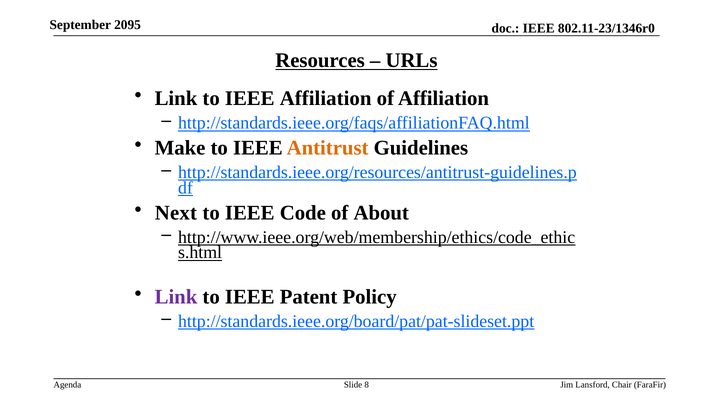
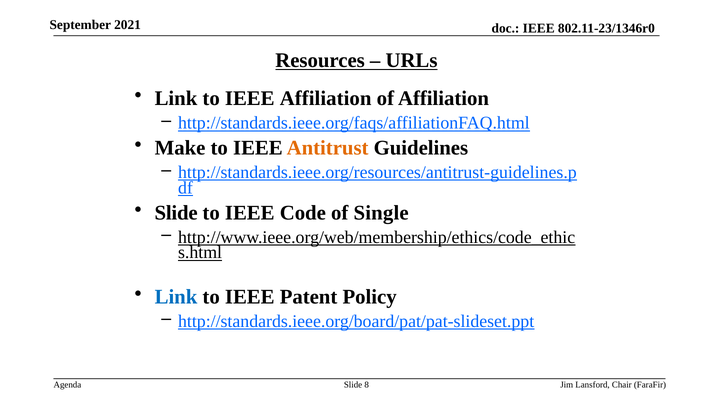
2095: 2095 -> 2021
Next at (176, 213): Next -> Slide
About: About -> Single
Link at (176, 297) colour: purple -> blue
